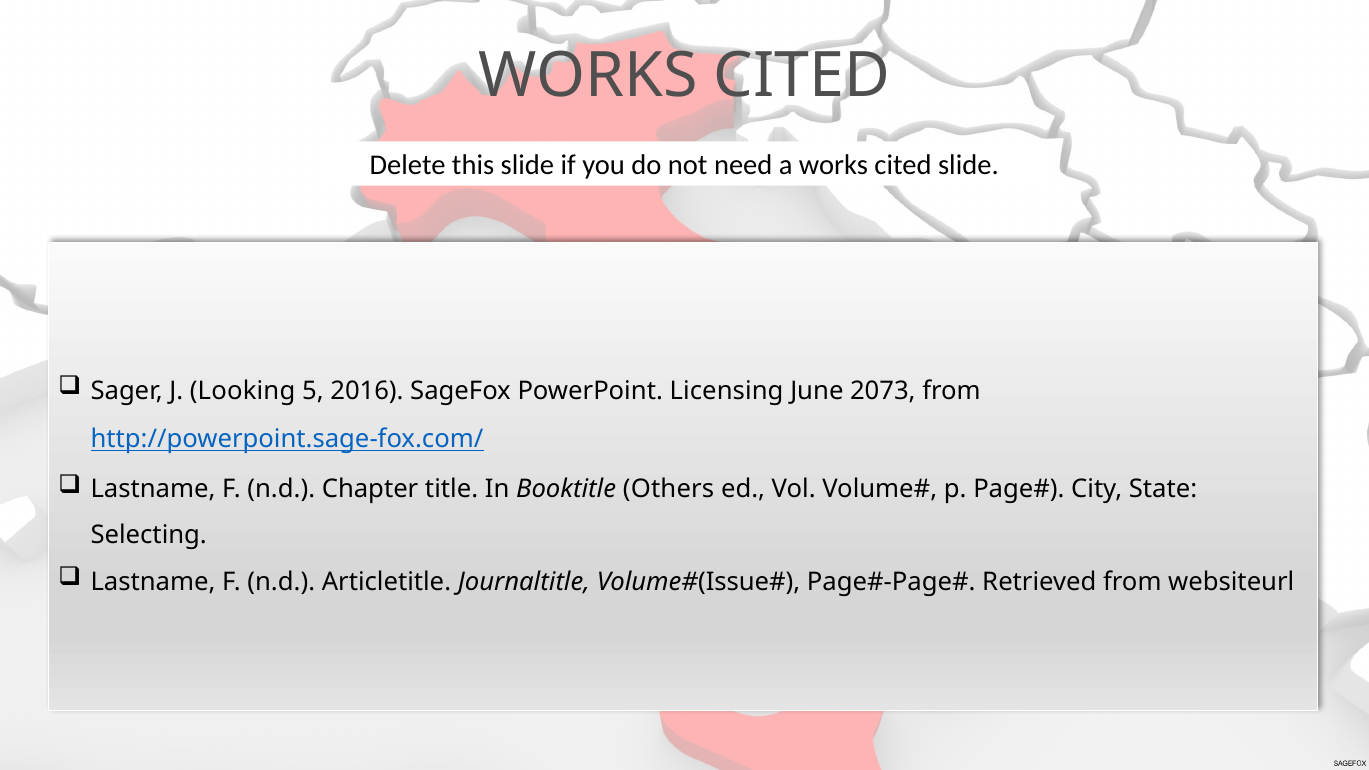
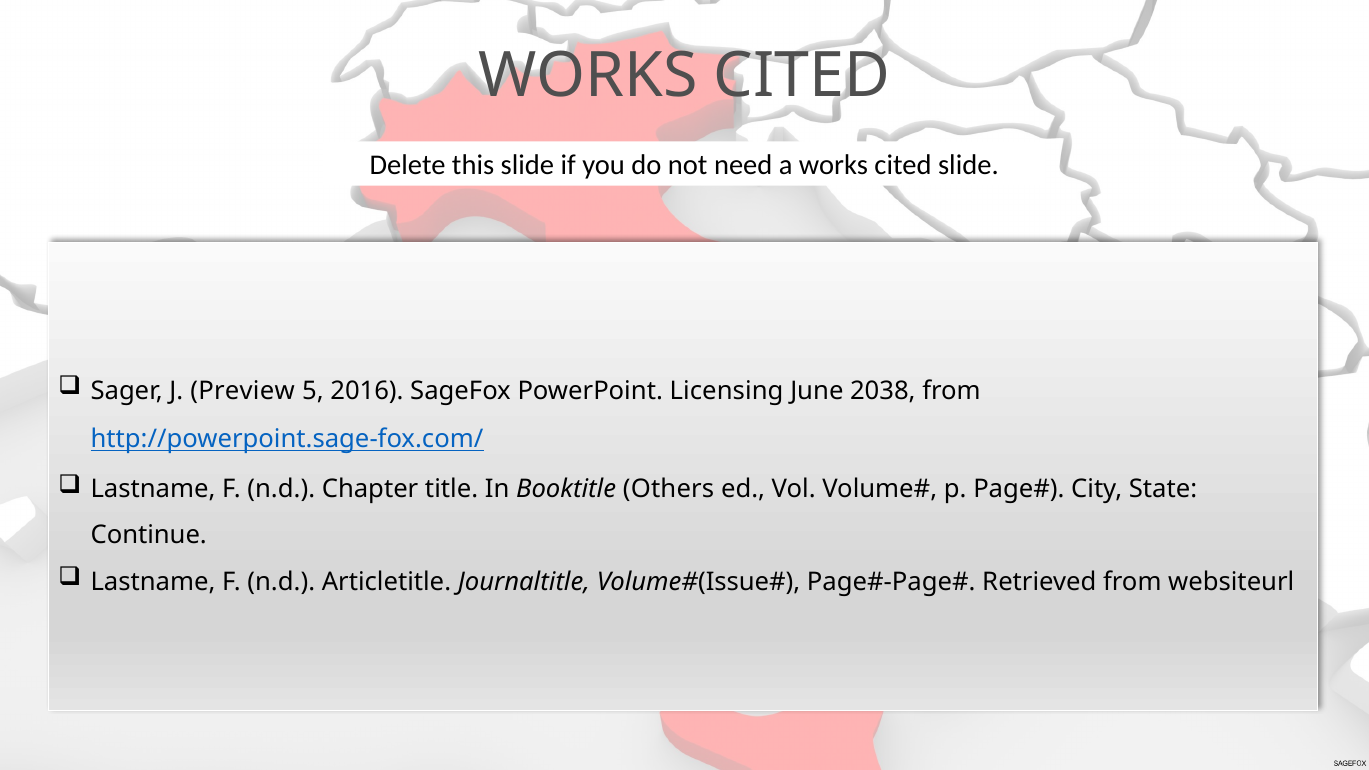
Looking: Looking -> Preview
2073: 2073 -> 2038
Selecting: Selecting -> Continue
